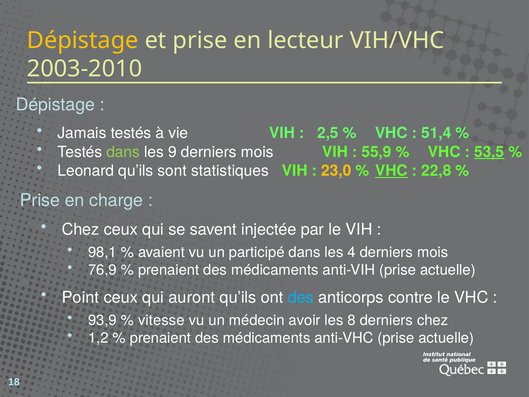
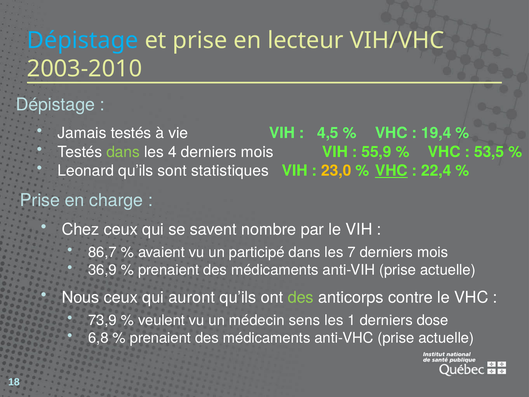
Dépistage at (83, 40) colour: yellow -> light blue
2,5: 2,5 -> 4,5
51,4: 51,4 -> 19,4
9: 9 -> 4
53,5 underline: present -> none
22,8: 22,8 -> 22,4
injectée: injectée -> nombre
98,1: 98,1 -> 86,7
4: 4 -> 7
76,9: 76,9 -> 36,9
Point: Point -> Nous
des at (301, 297) colour: light blue -> light green
93,9: 93,9 -> 73,9
vitesse: vitesse -> veulent
avoir: avoir -> sens
8: 8 -> 1
derniers chez: chez -> dose
1,2: 1,2 -> 6,8
